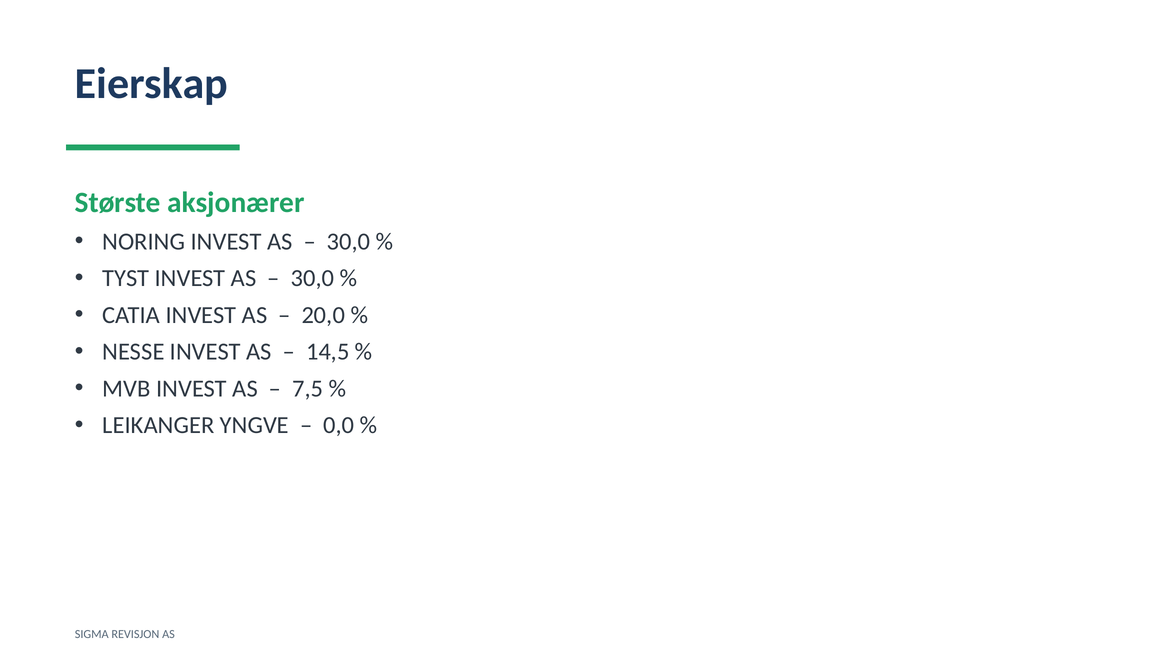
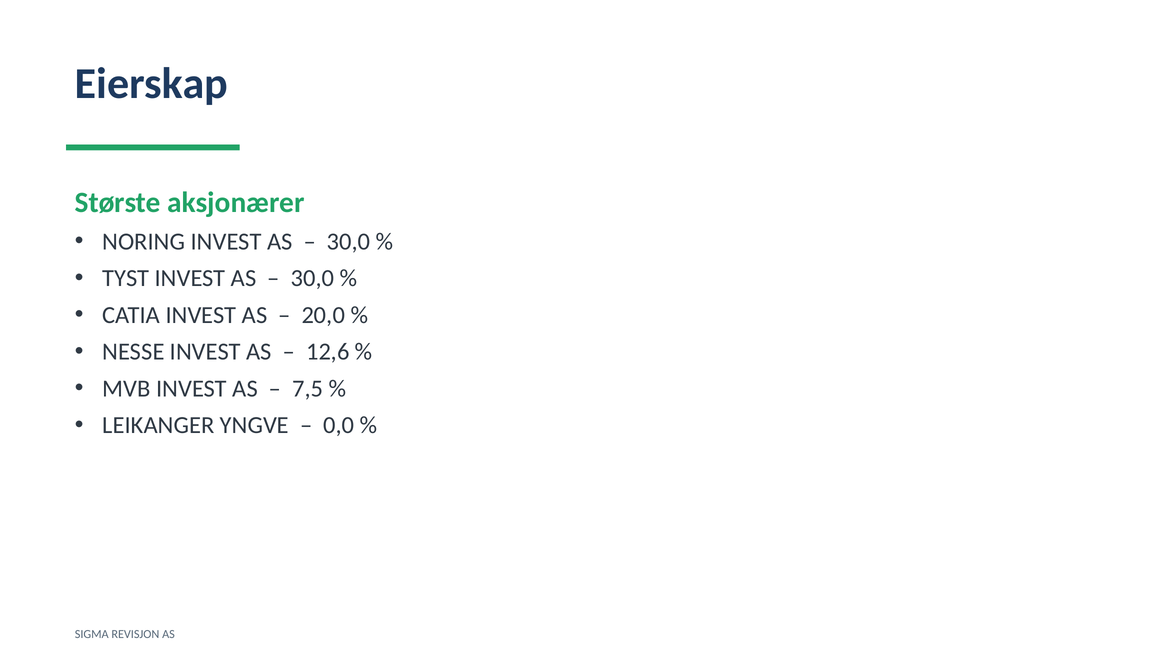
14,5: 14,5 -> 12,6
